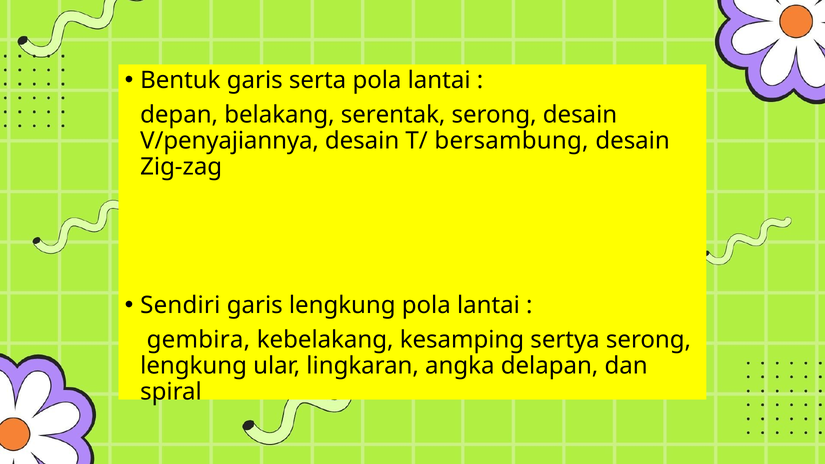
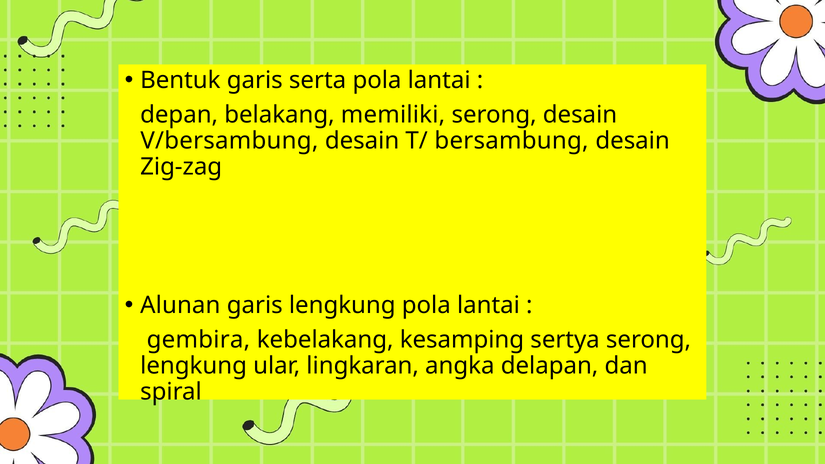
serentak: serentak -> memiliki
V/penyajiannya: V/penyajiannya -> V/bersambung
Sendiri: Sendiri -> Alunan
